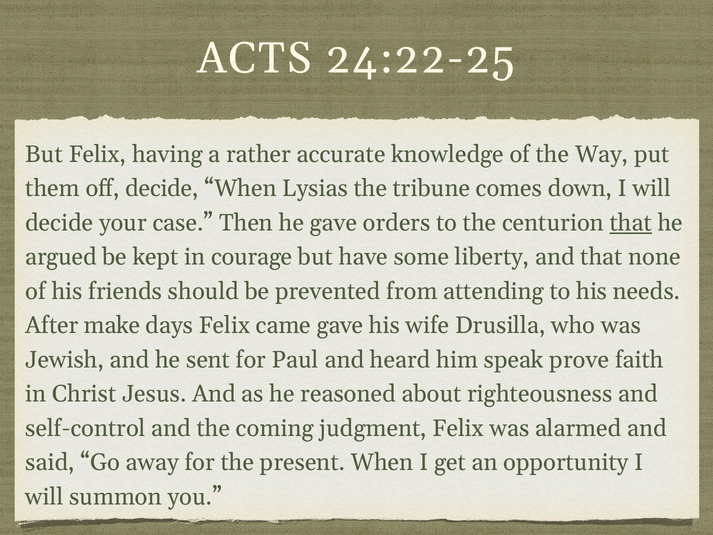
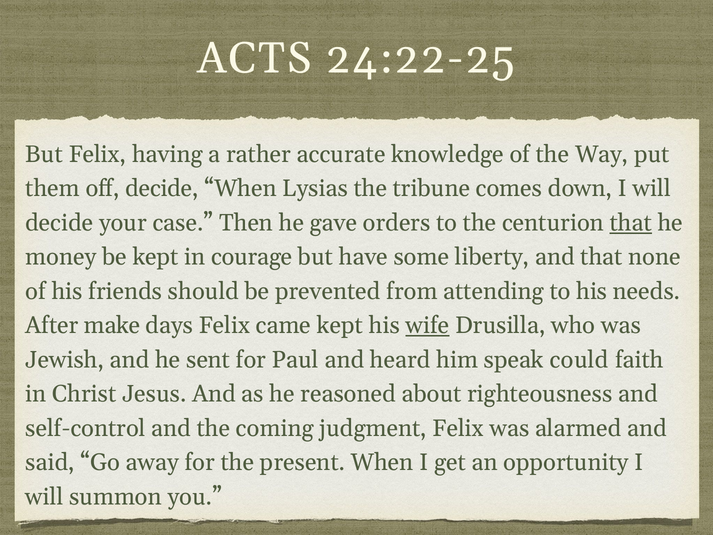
argued: argued -> money
came gave: gave -> kept
wife underline: none -> present
prove: prove -> could
